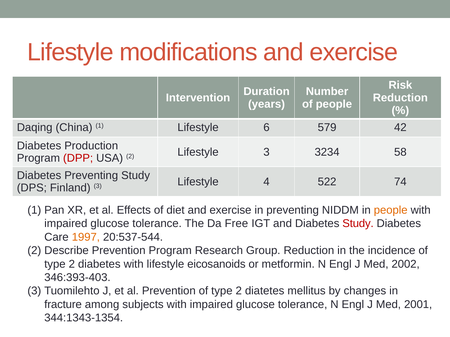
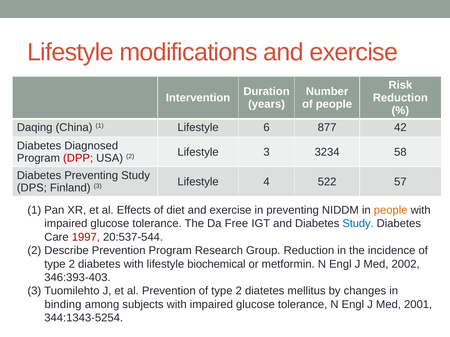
579: 579 -> 877
Production: Production -> Diagnosed
74: 74 -> 57
Study at (358, 224) colour: red -> blue
1997 colour: orange -> red
eicosanoids: eicosanoids -> biochemical
fracture: fracture -> binding
344:1343-1354: 344:1343-1354 -> 344:1343-5254
